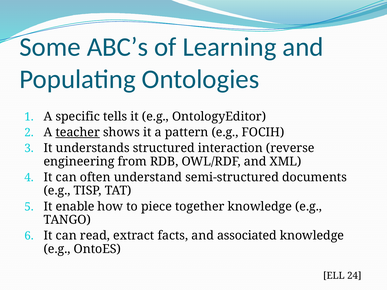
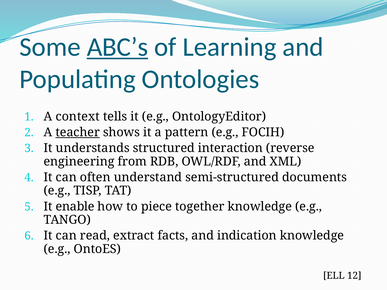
ABC’s underline: none -> present
specific: specific -> context
associated: associated -> indication
24: 24 -> 12
